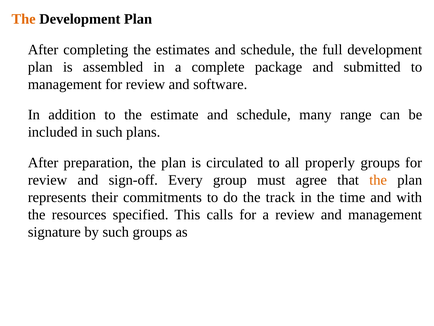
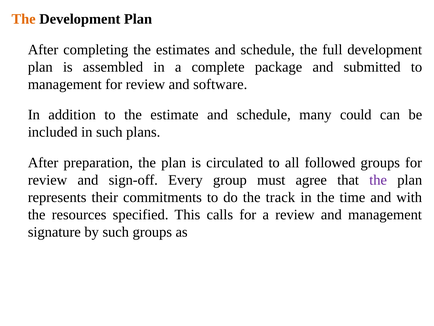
range: range -> could
properly: properly -> followed
the at (378, 180) colour: orange -> purple
